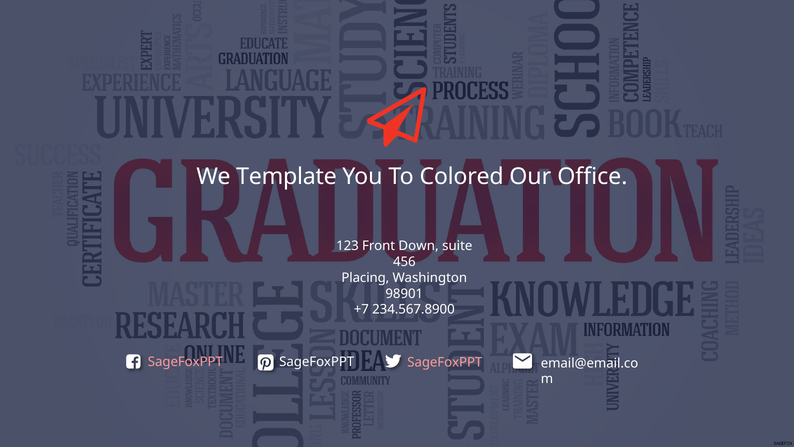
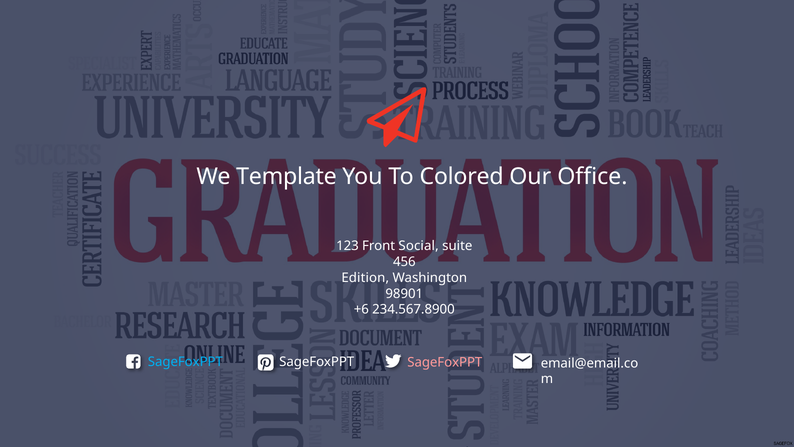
Down: Down -> Social
Placing: Placing -> Edition
+7: +7 -> +6
SageFoxPPT at (185, 361) colour: pink -> light blue
